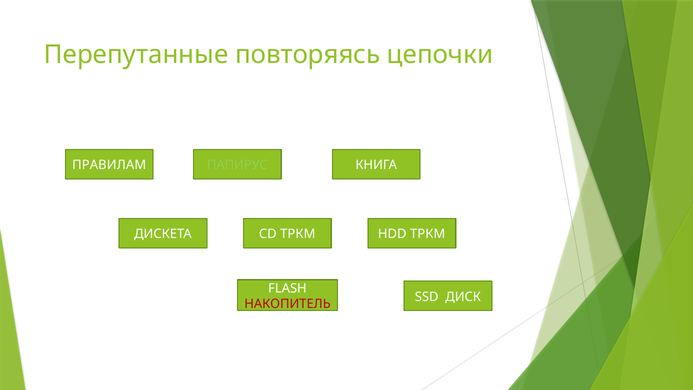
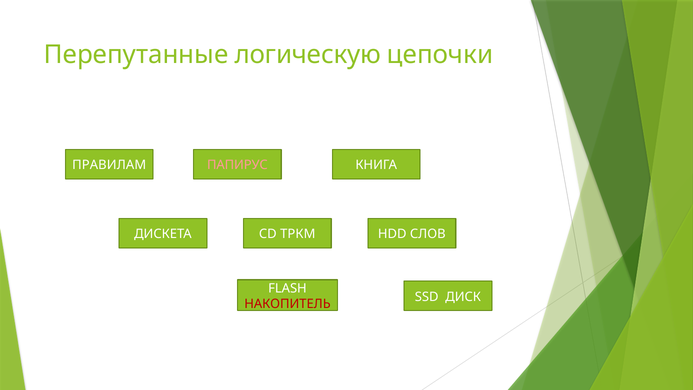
повторяясь: повторяясь -> логическую
ПАПИРУС colour: light green -> pink
HDD ТРКМ: ТРКМ -> СЛОВ
